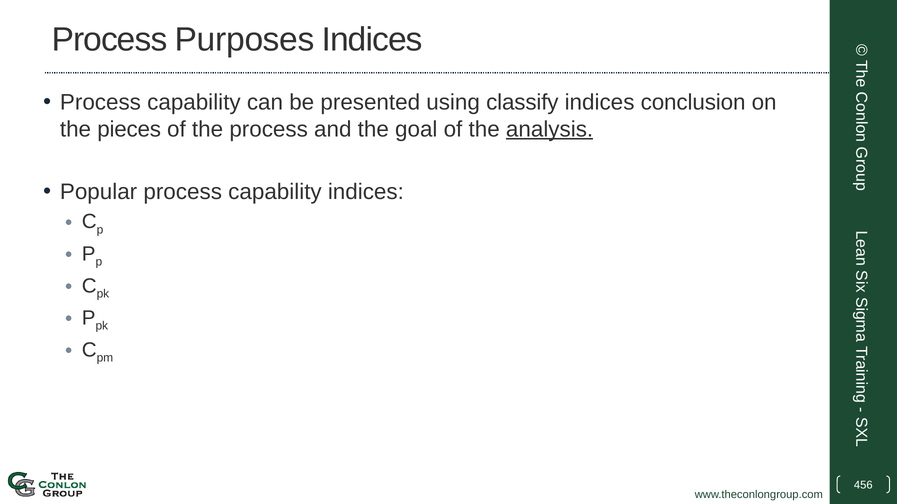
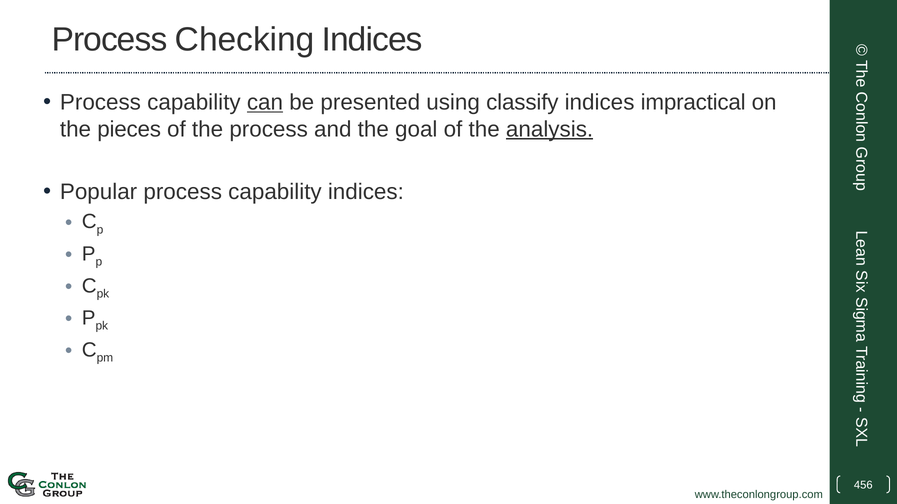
Purposes: Purposes -> Checking
can underline: none -> present
conclusion: conclusion -> impractical
